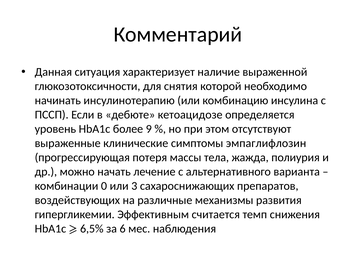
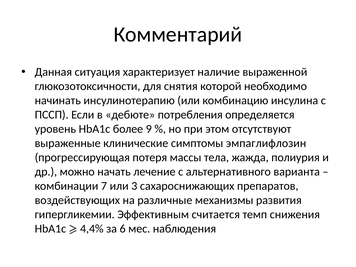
кетоацидозе: кетоацидозе -> потребления
0: 0 -> 7
6,5%: 6,5% -> 4,4%
